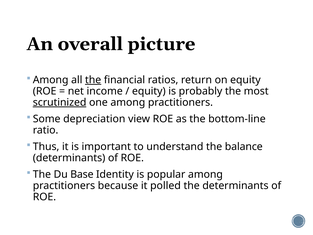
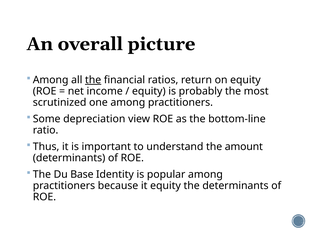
scrutinized underline: present -> none
balance: balance -> amount
it polled: polled -> equity
